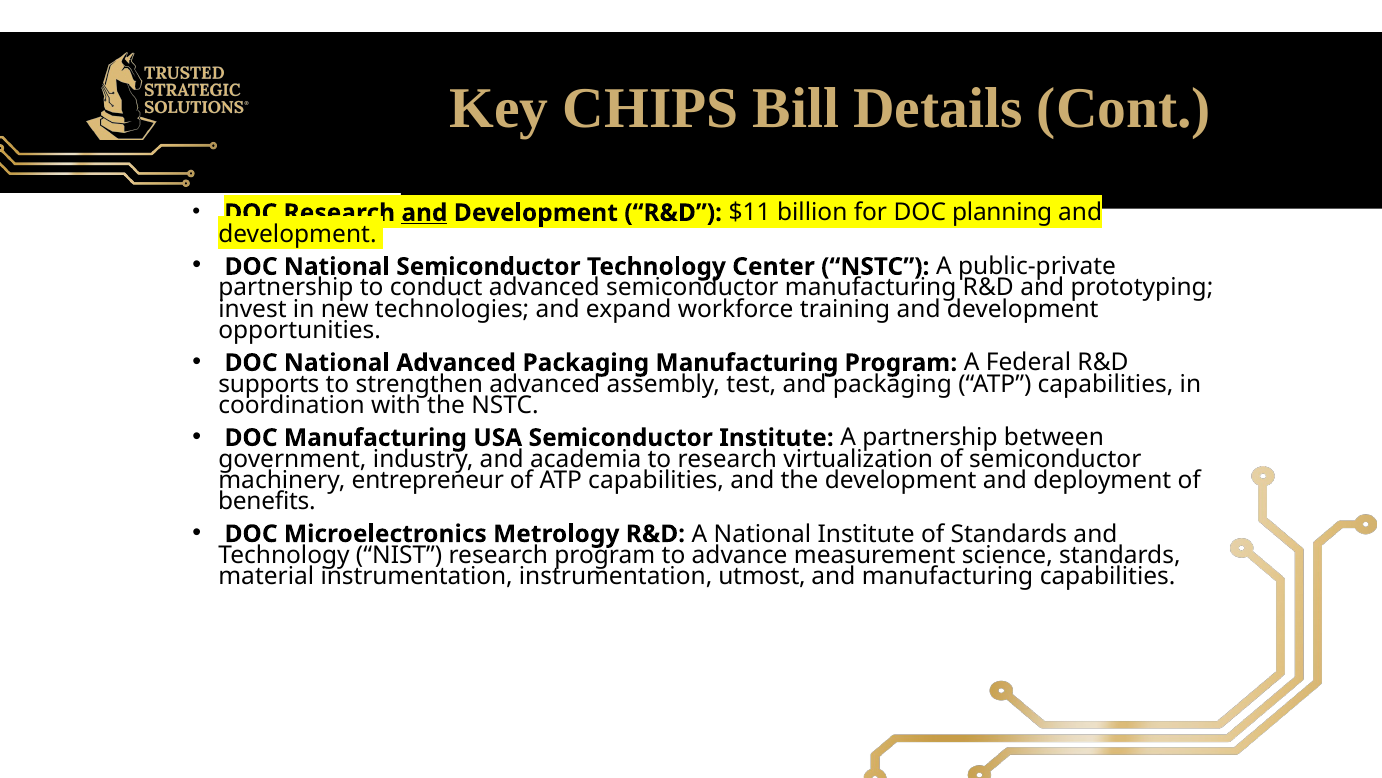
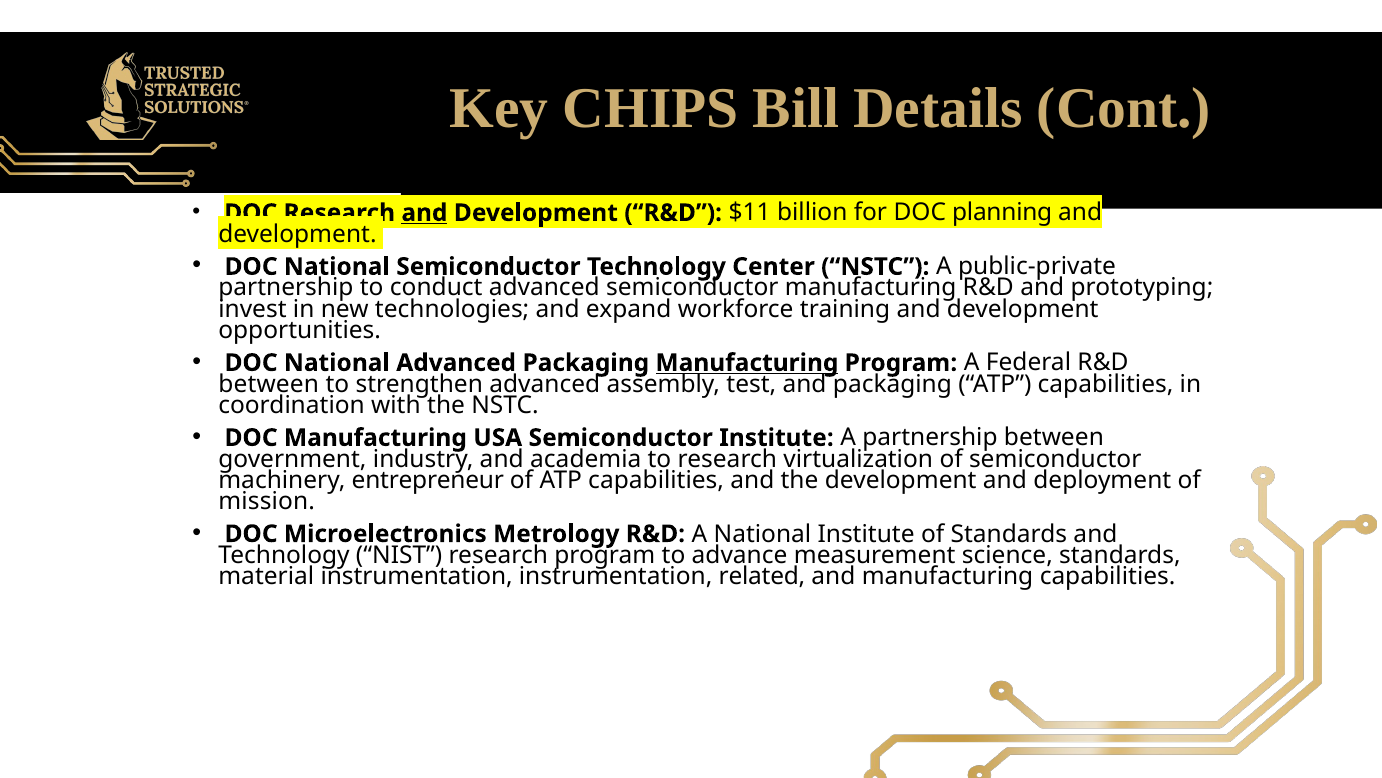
Manufacturing at (747, 363) underline: none -> present
supports at (269, 384): supports -> between
benefits: benefits -> mission
utmost: utmost -> related
